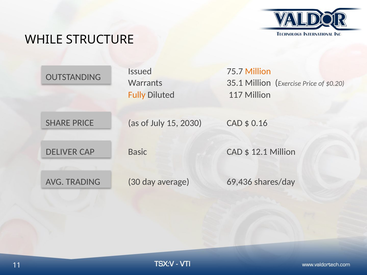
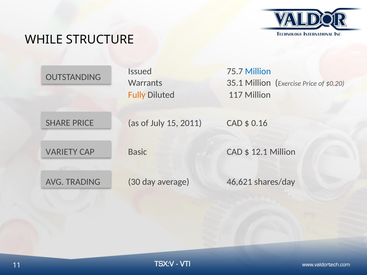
Million at (258, 71) colour: orange -> blue
2030: 2030 -> 2011
DELIVER: DELIVER -> VARIETY
69,436: 69,436 -> 46,621
